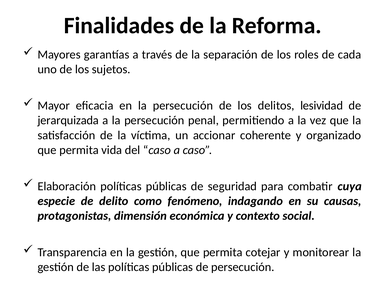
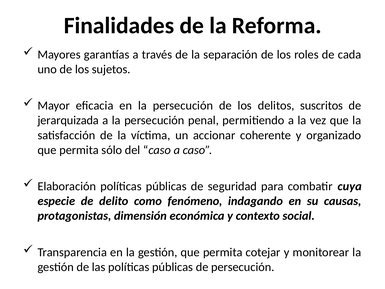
lesividad: lesividad -> suscritos
vida: vida -> sólo
